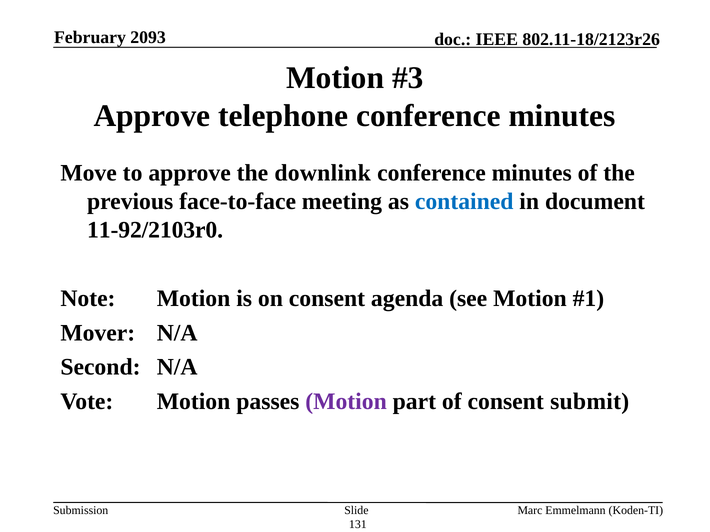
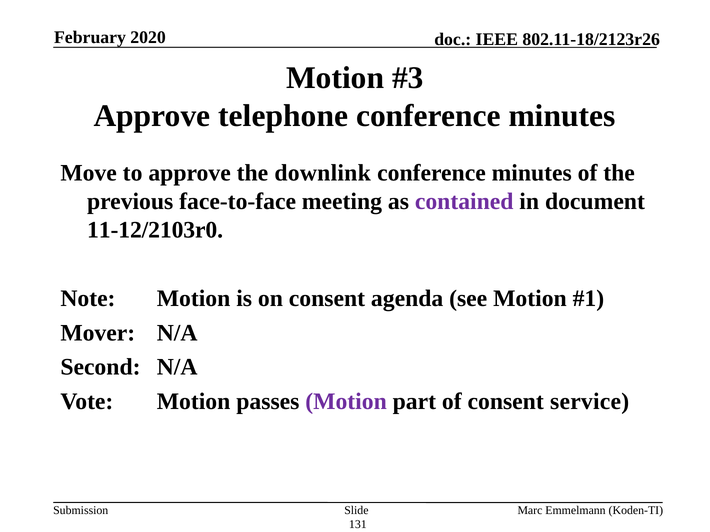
2093: 2093 -> 2020
contained colour: blue -> purple
11-92/2103r0: 11-92/2103r0 -> 11-12/2103r0
submit: submit -> service
